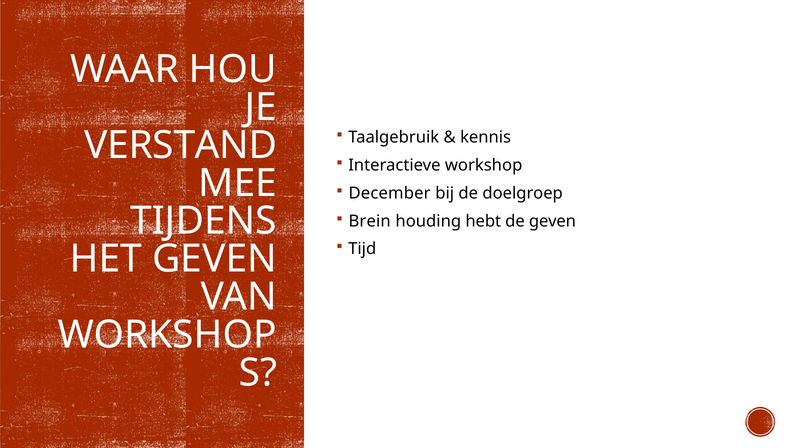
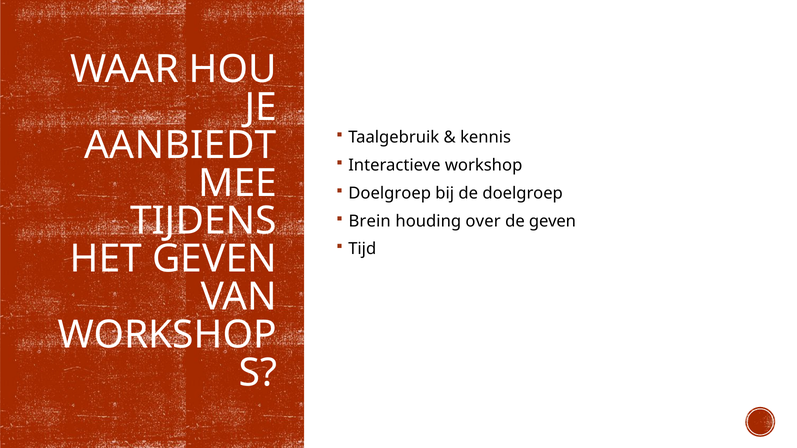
VERSTAND: VERSTAND -> AANBIEDT
December at (390, 193): December -> Doelgroep
hebt: hebt -> over
